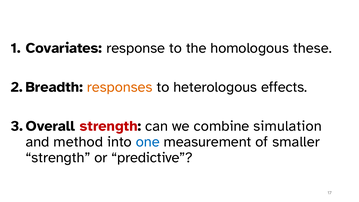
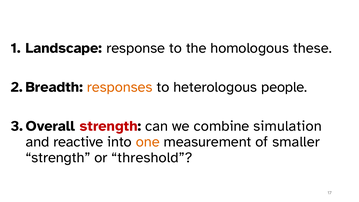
Covariates: Covariates -> Landscape
effects: effects -> people
method: method -> reactive
one colour: blue -> orange
predictive: predictive -> threshold
